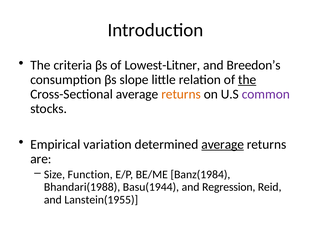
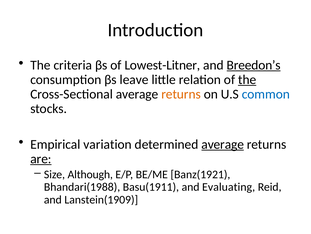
Breedon’s underline: none -> present
slope: slope -> leave
common colour: purple -> blue
are underline: none -> present
Function: Function -> Although
Banz(1984: Banz(1984 -> Banz(1921
Basu(1944: Basu(1944 -> Basu(1911
Regression: Regression -> Evaluating
Lanstein(1955: Lanstein(1955 -> Lanstein(1909
